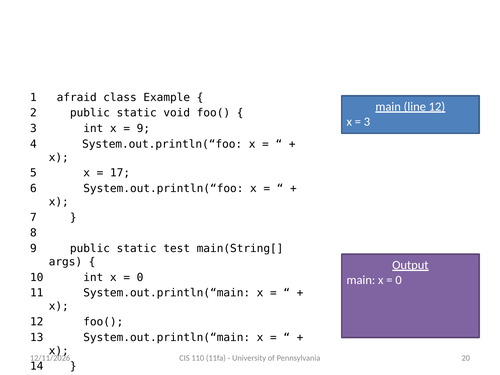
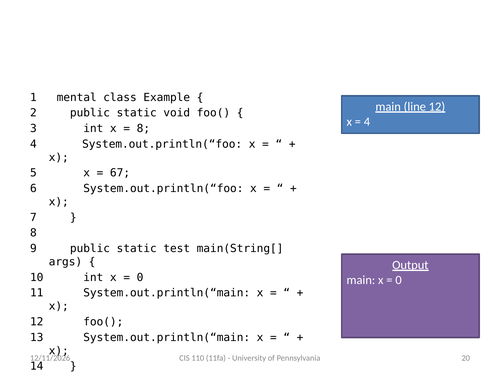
afraid: afraid -> mental
3 at (367, 122): 3 -> 4
9 at (143, 129): 9 -> 8
17: 17 -> 67
